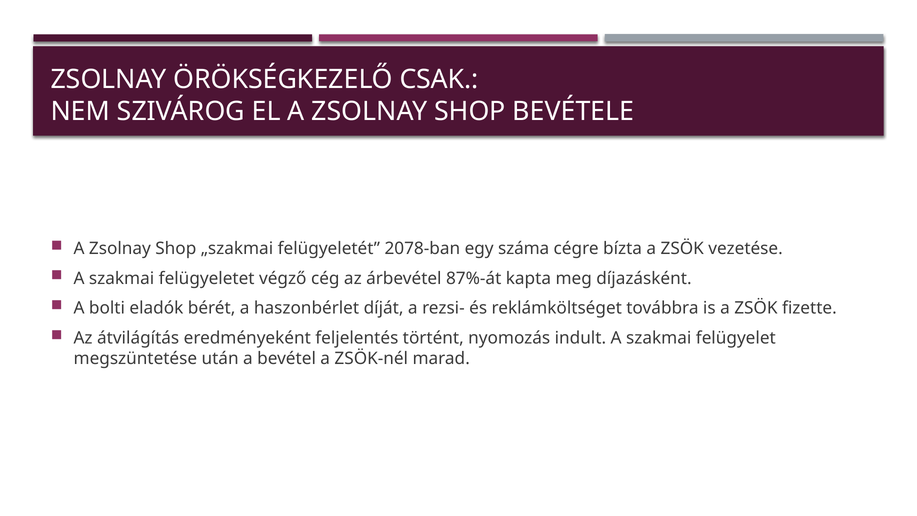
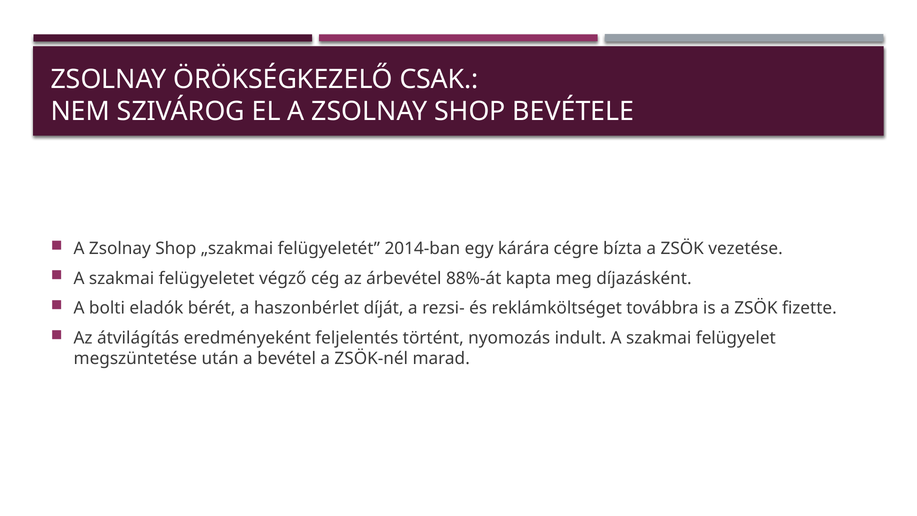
2078-ban: 2078-ban -> 2014-ban
száma: száma -> kárára
87%-át: 87%-át -> 88%-át
